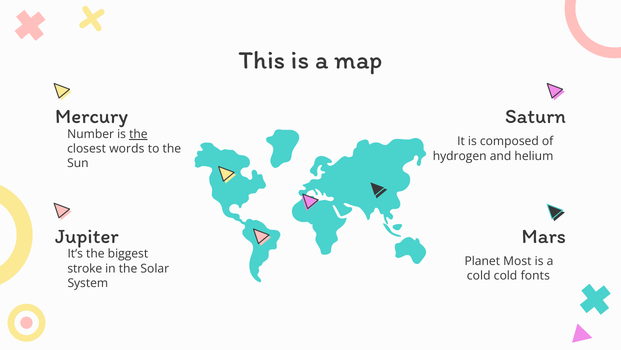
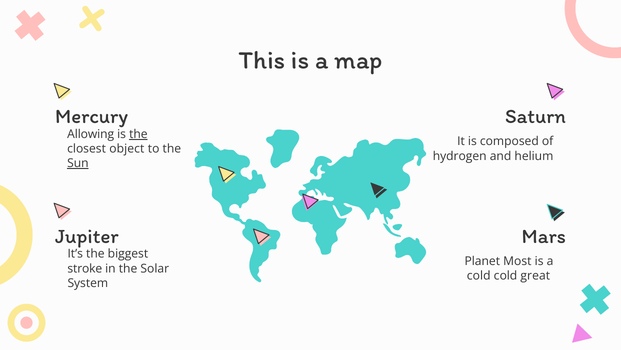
Number: Number -> Allowing
words: words -> object
Sun underline: none -> present
fonts: fonts -> great
